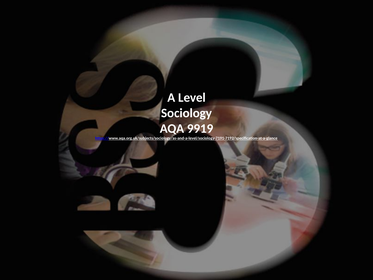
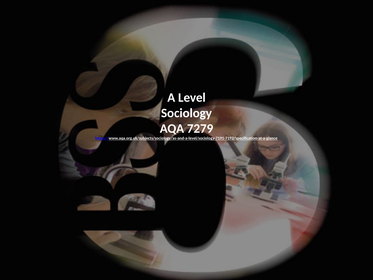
9919: 9919 -> 7279
